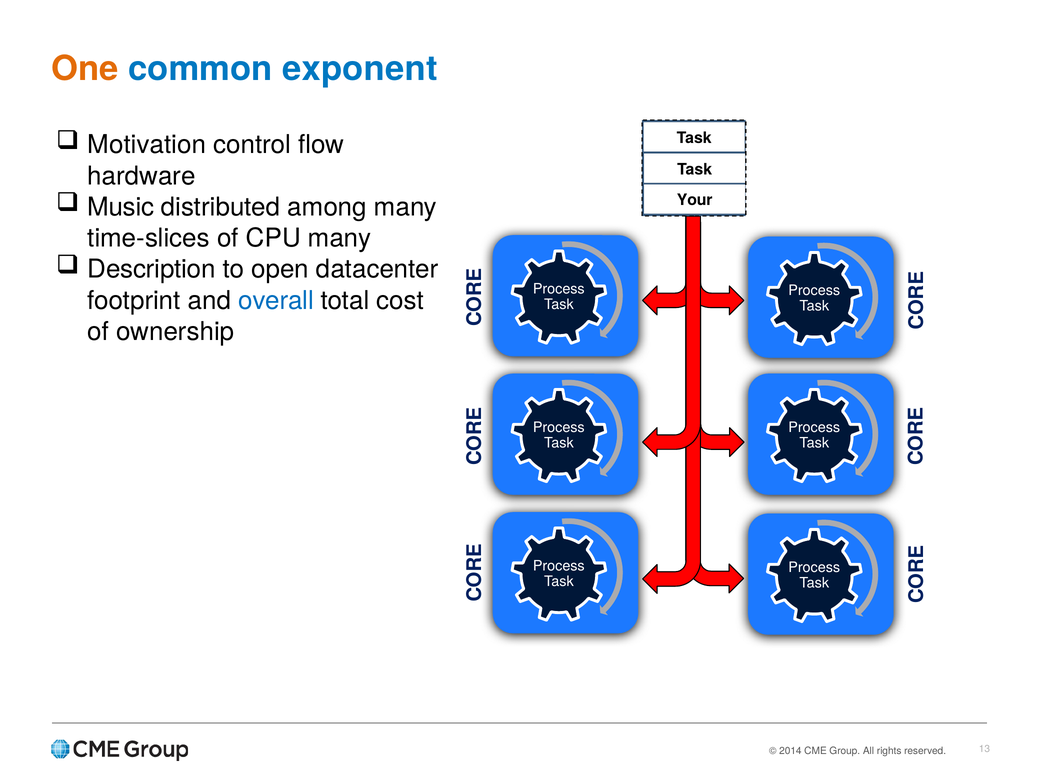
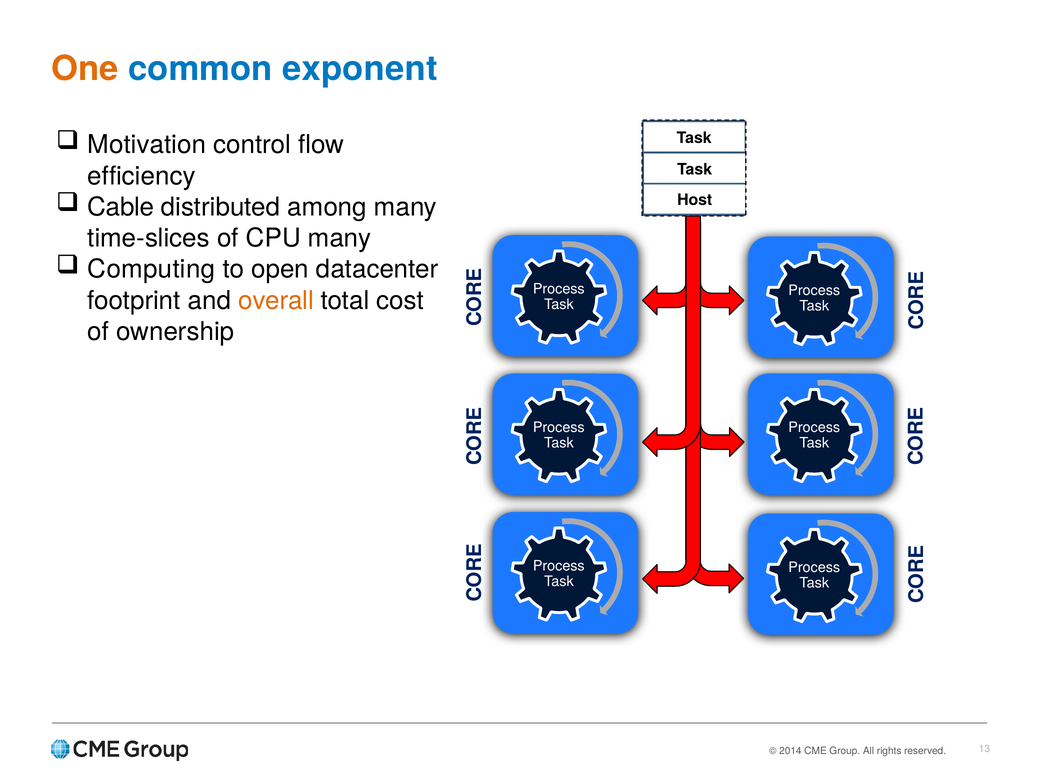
hardware: hardware -> efficiency
Music: Music -> Cable
Your: Your -> Host
Description: Description -> Computing
overall colour: blue -> orange
